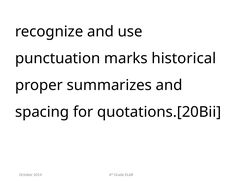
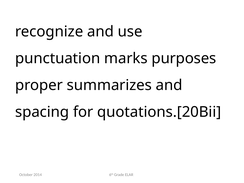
historical: historical -> purposes
